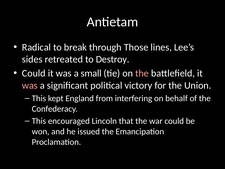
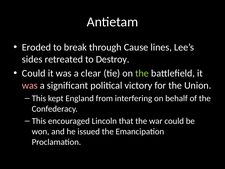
Radical: Radical -> Eroded
Those: Those -> Cause
small: small -> clear
the at (142, 73) colour: pink -> light green
